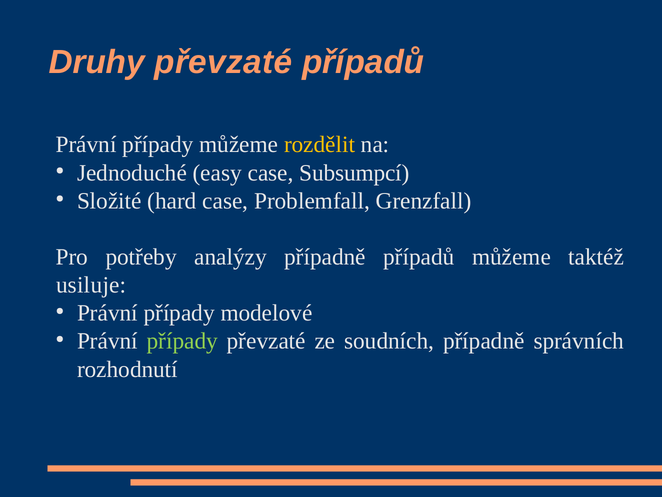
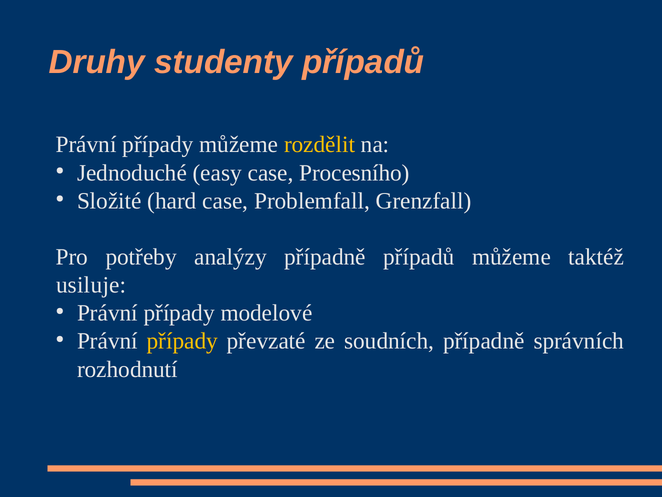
Druhy převzaté: převzaté -> studenty
Subsumpcí: Subsumpcí -> Procesního
případy at (182, 341) colour: light green -> yellow
